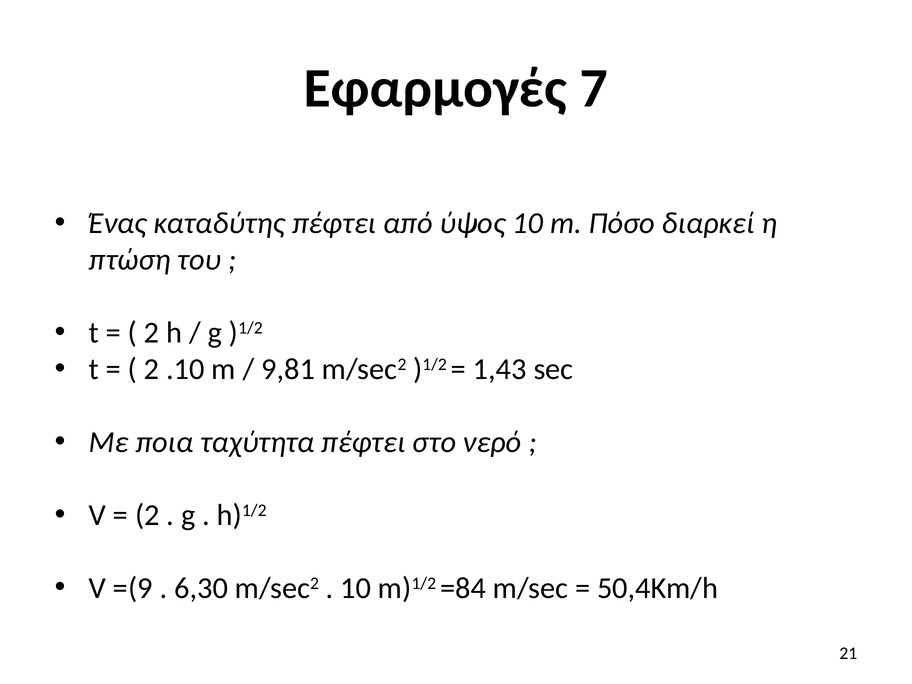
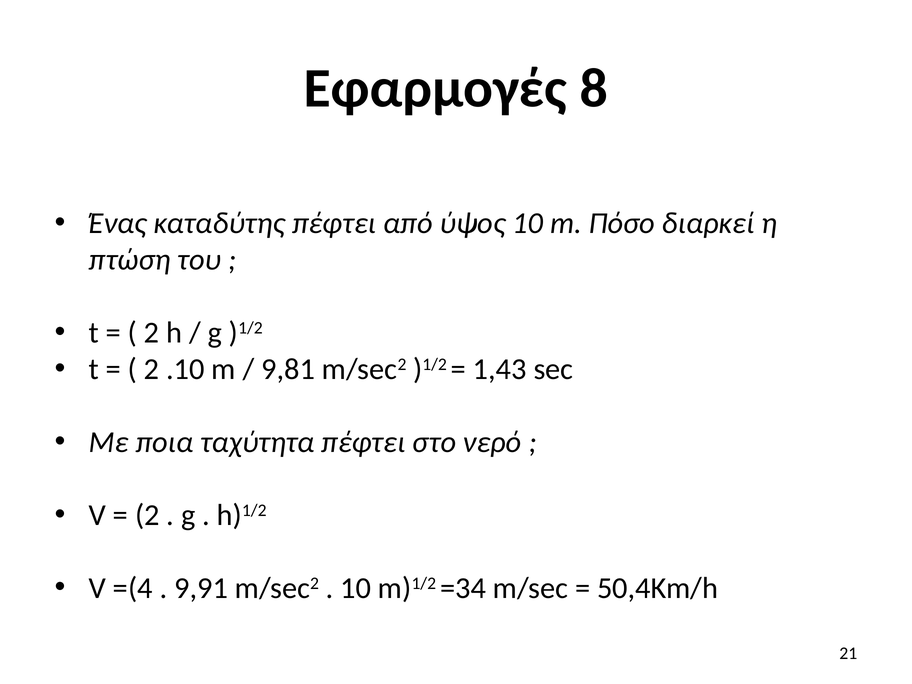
7: 7 -> 8
=(9: =(9 -> =(4
6,30: 6,30 -> 9,91
=84: =84 -> =34
